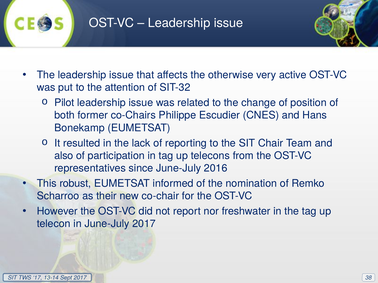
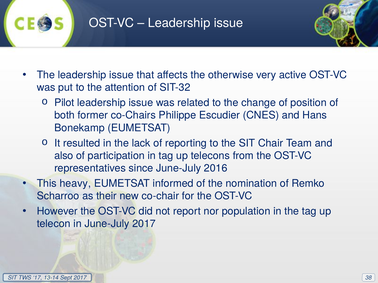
robust: robust -> heavy
freshwater: freshwater -> population
